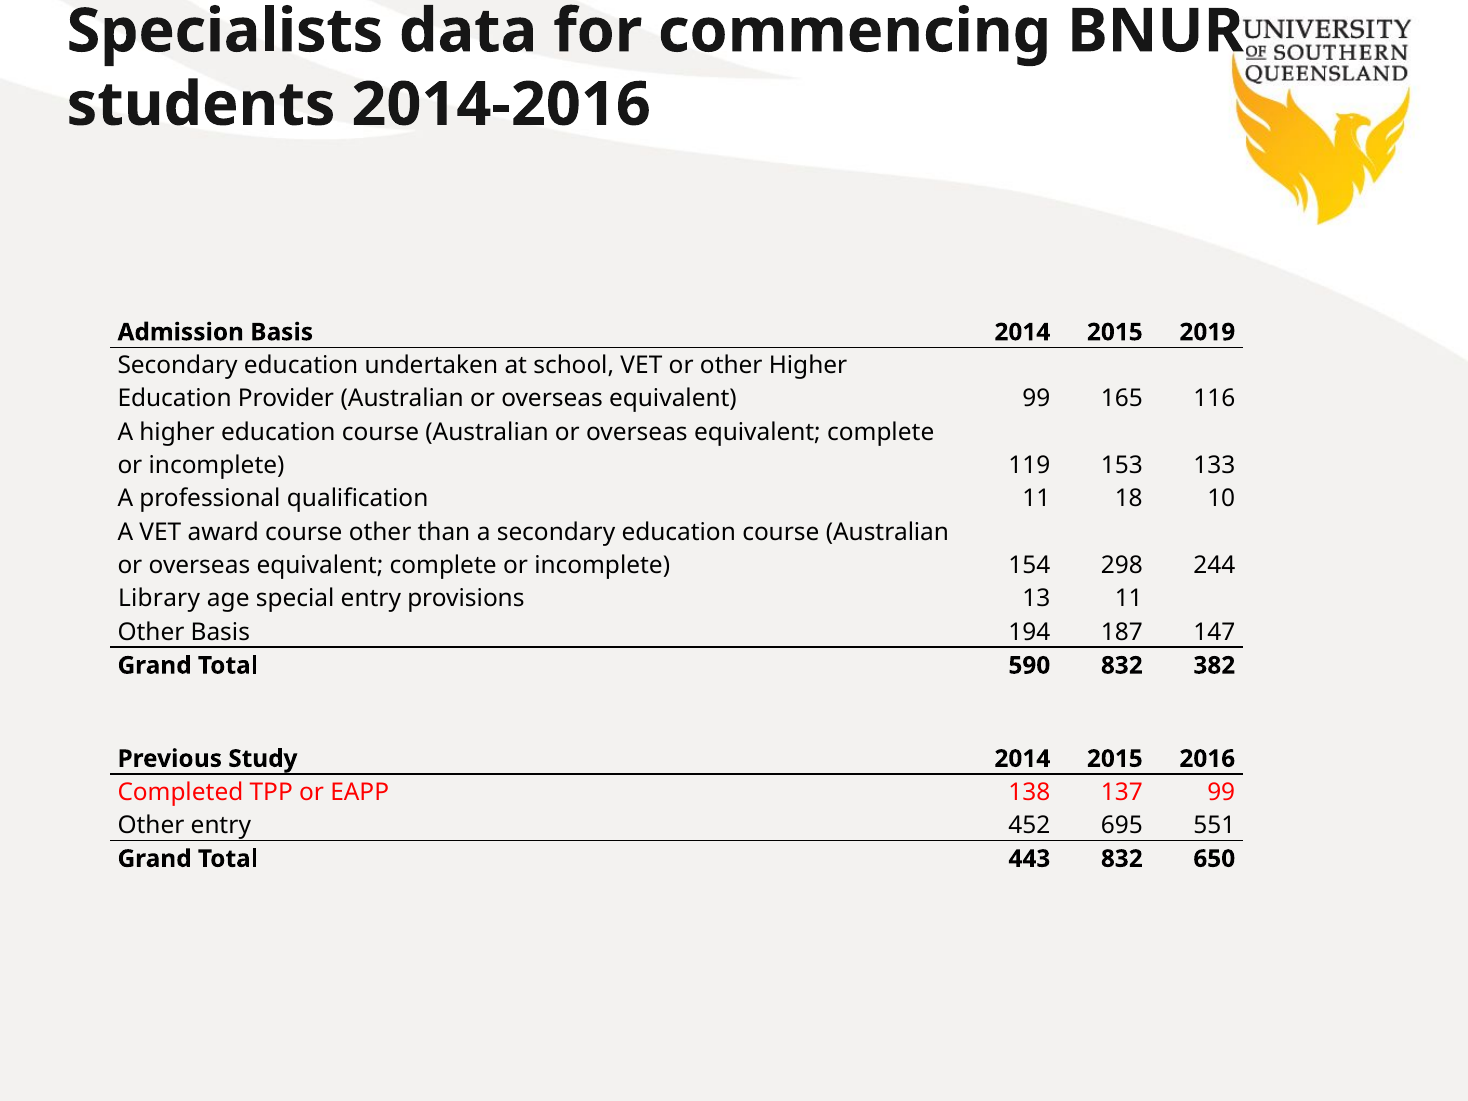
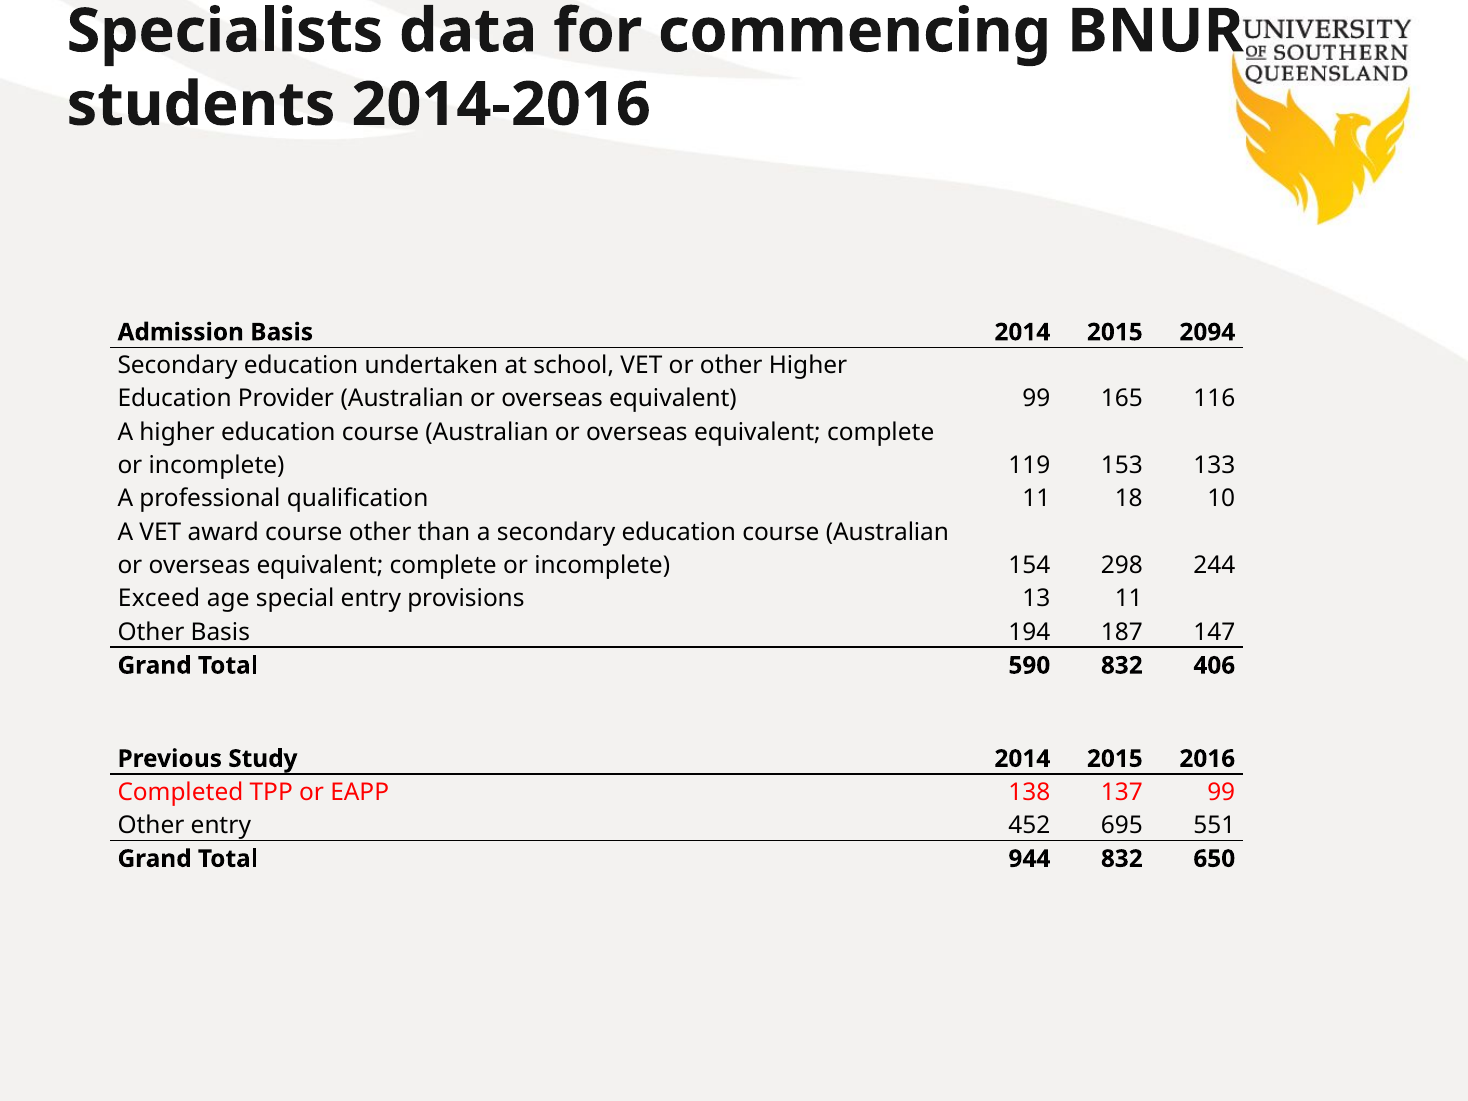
2019: 2019 -> 2094
Library: Library -> Exceed
382: 382 -> 406
443: 443 -> 944
